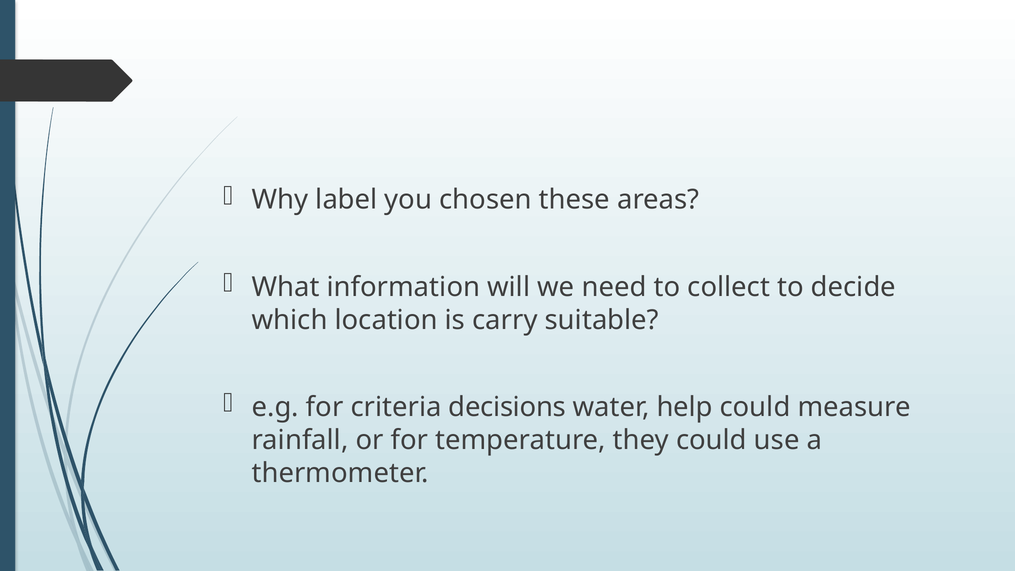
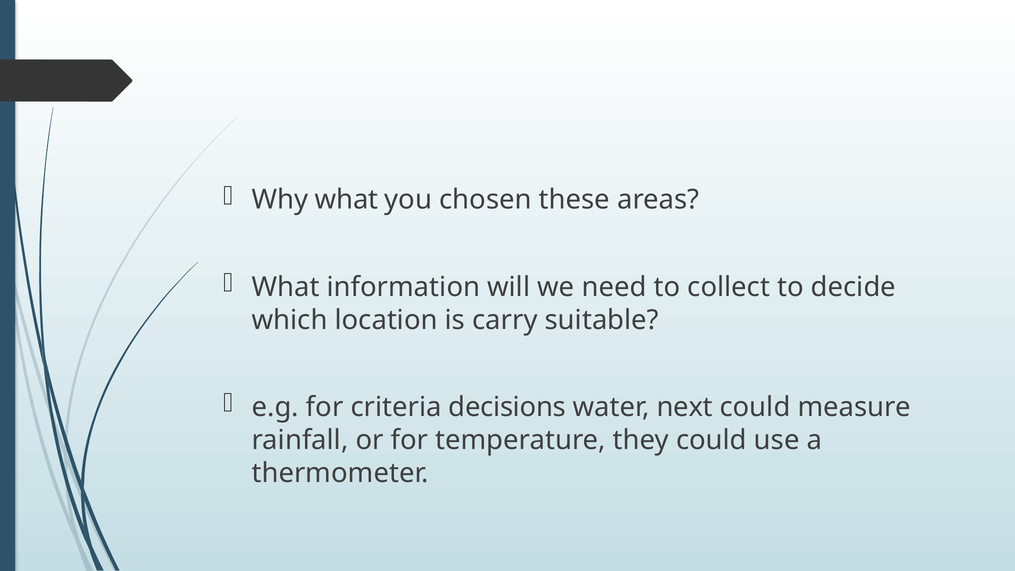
Why label: label -> what
help: help -> next
